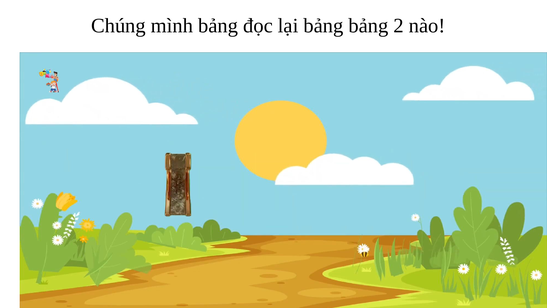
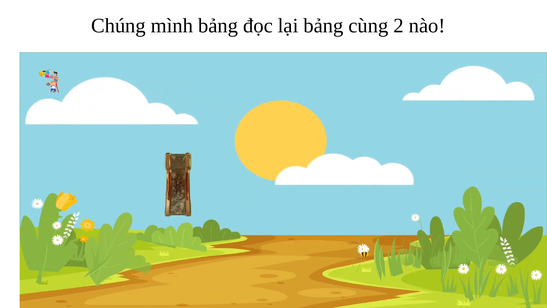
bảng bảng: bảng -> cùng
